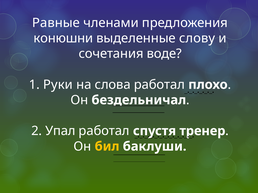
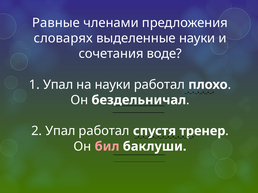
конюшни: конюшни -> словарях
выделенные слову: слову -> науки
1 Руки: Руки -> Упал
на слова: слова -> науки
бил colour: yellow -> pink
